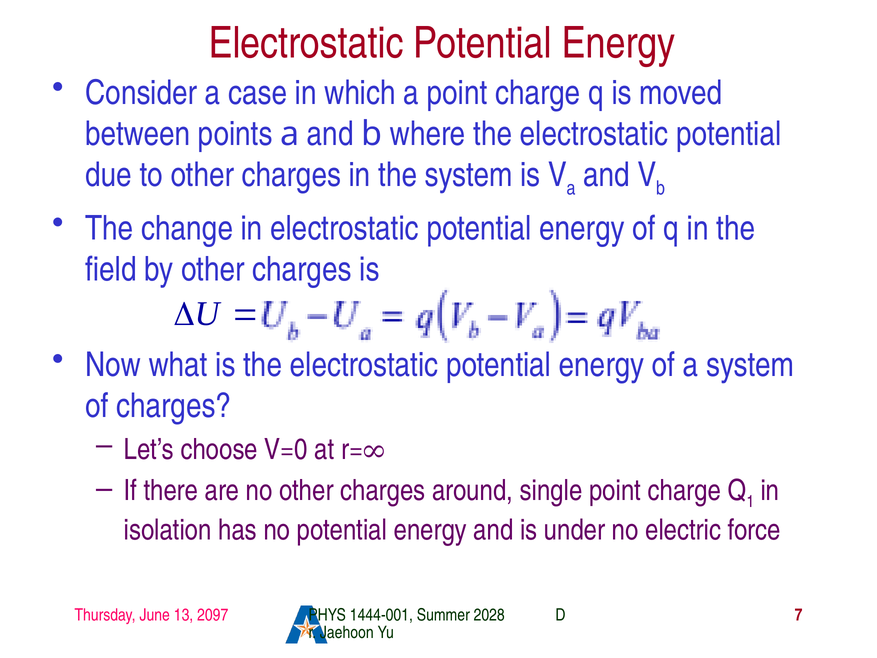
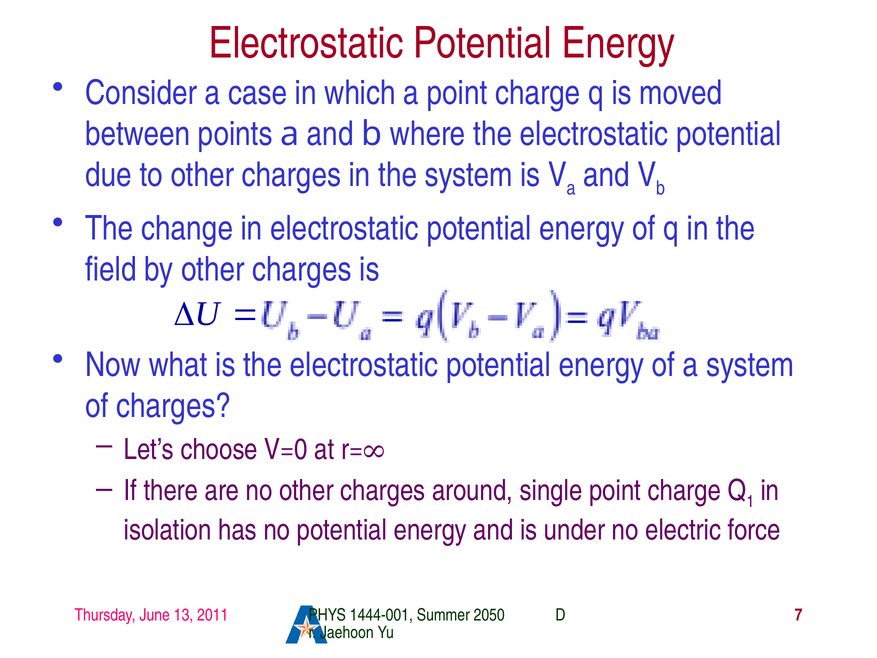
2097: 2097 -> 2011
2028: 2028 -> 2050
